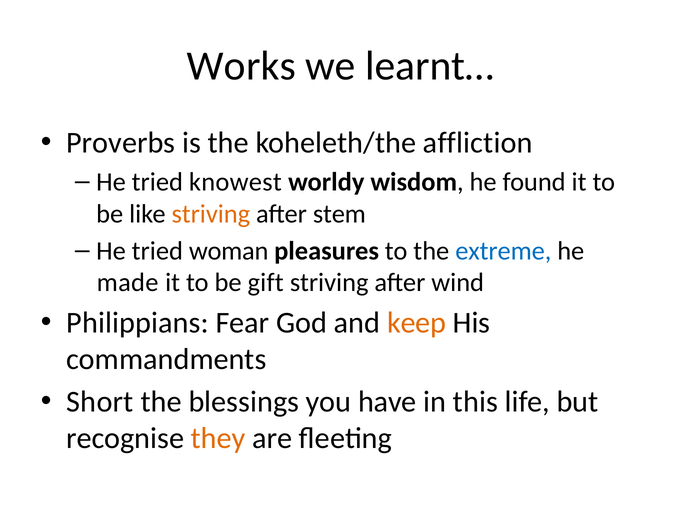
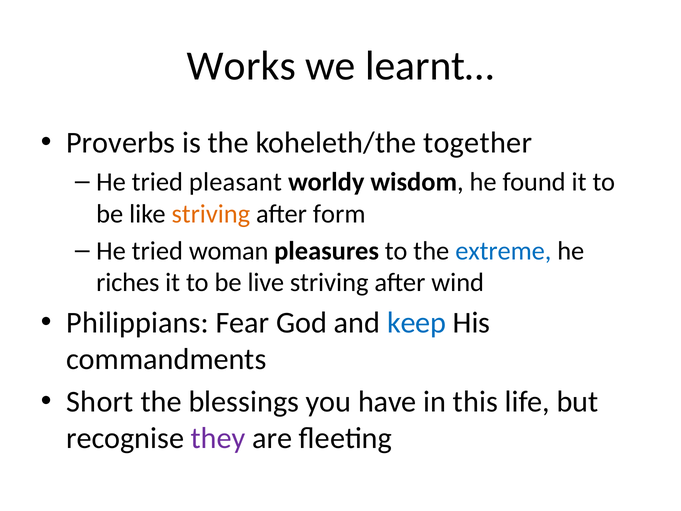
affliction: affliction -> together
knowest: knowest -> pleasant
stem: stem -> form
made: made -> riches
gift: gift -> live
keep colour: orange -> blue
they colour: orange -> purple
